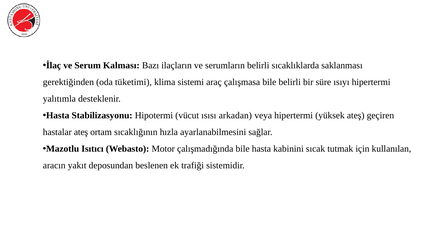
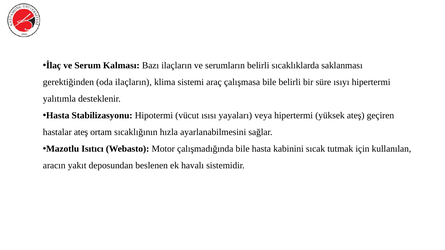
oda tüketimi: tüketimi -> ilaçların
arkadan: arkadan -> yayaları
trafiği: trafiği -> havalı
